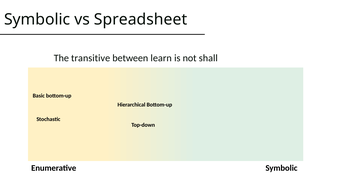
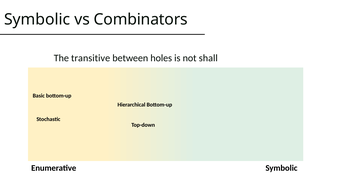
Spreadsheet: Spreadsheet -> Combinators
learn: learn -> holes
